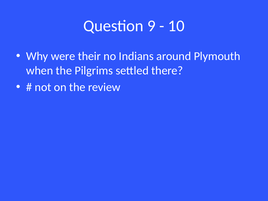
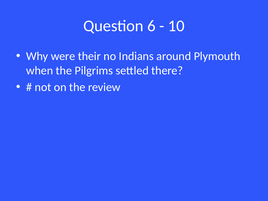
9: 9 -> 6
